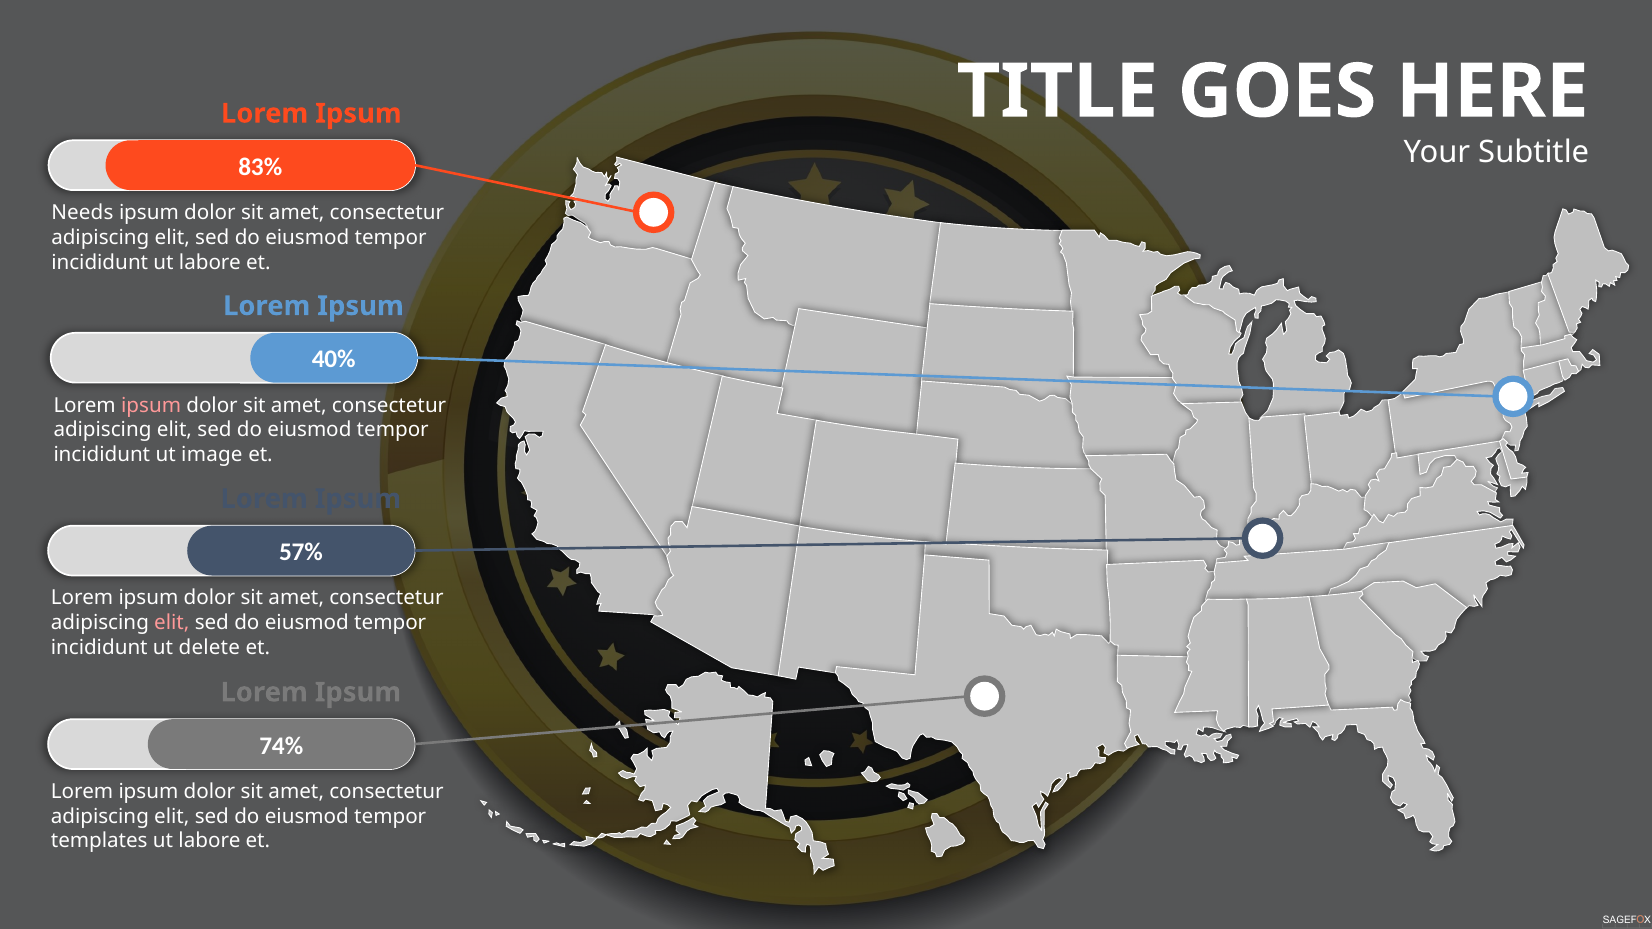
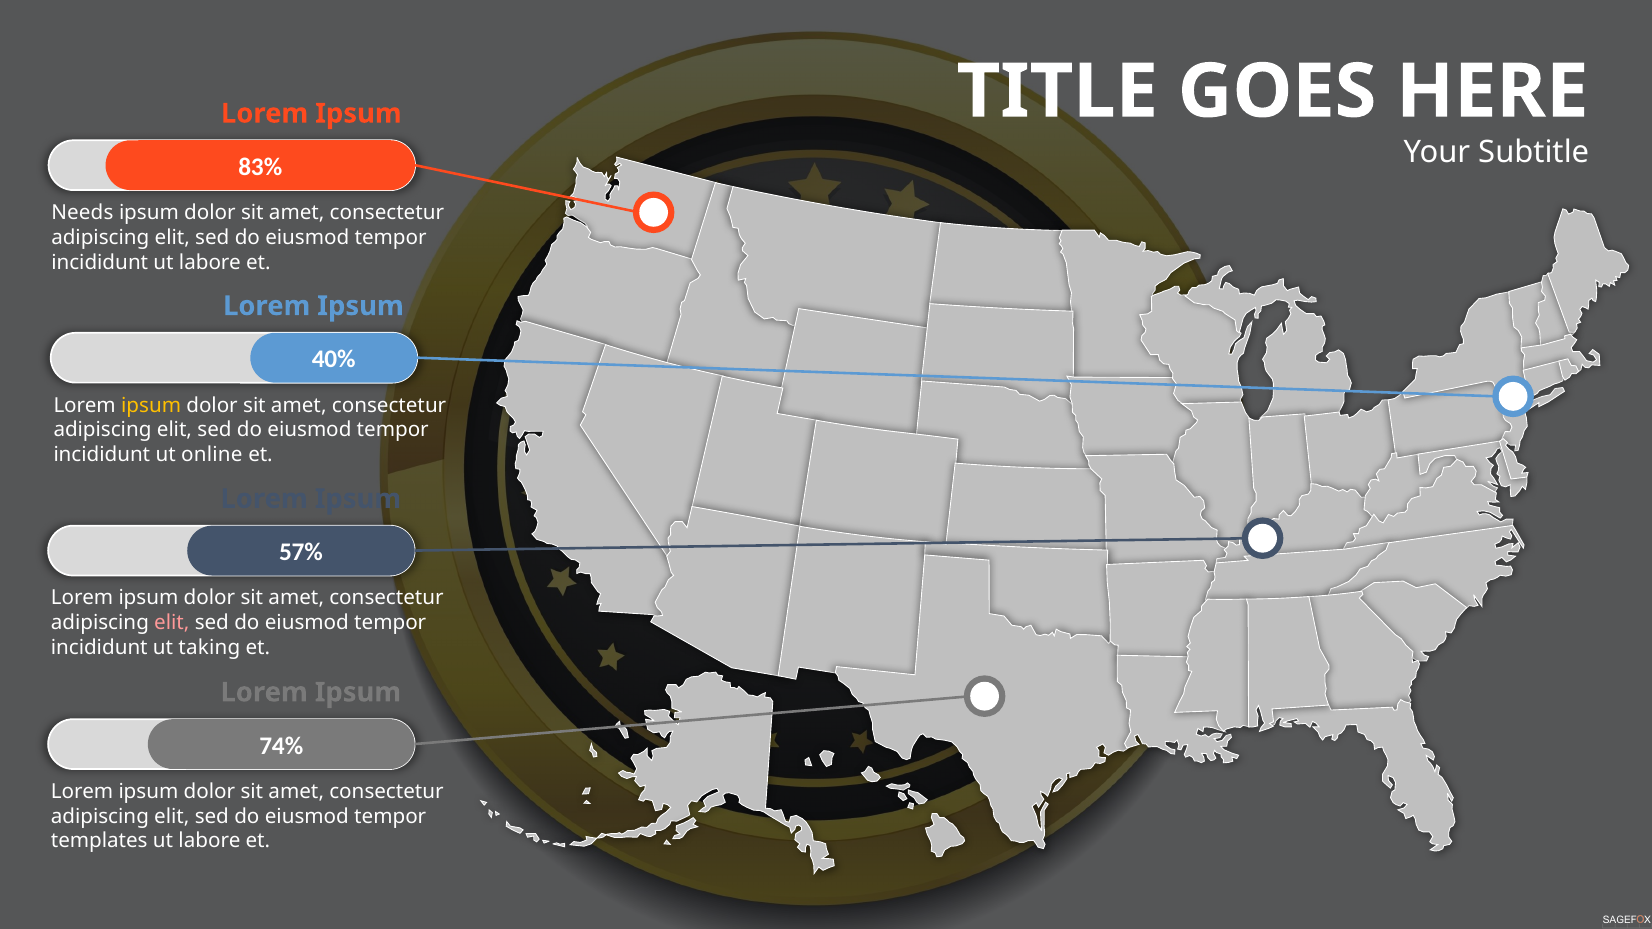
ipsum at (151, 405) colour: pink -> yellow
image: image -> online
delete: delete -> taking
